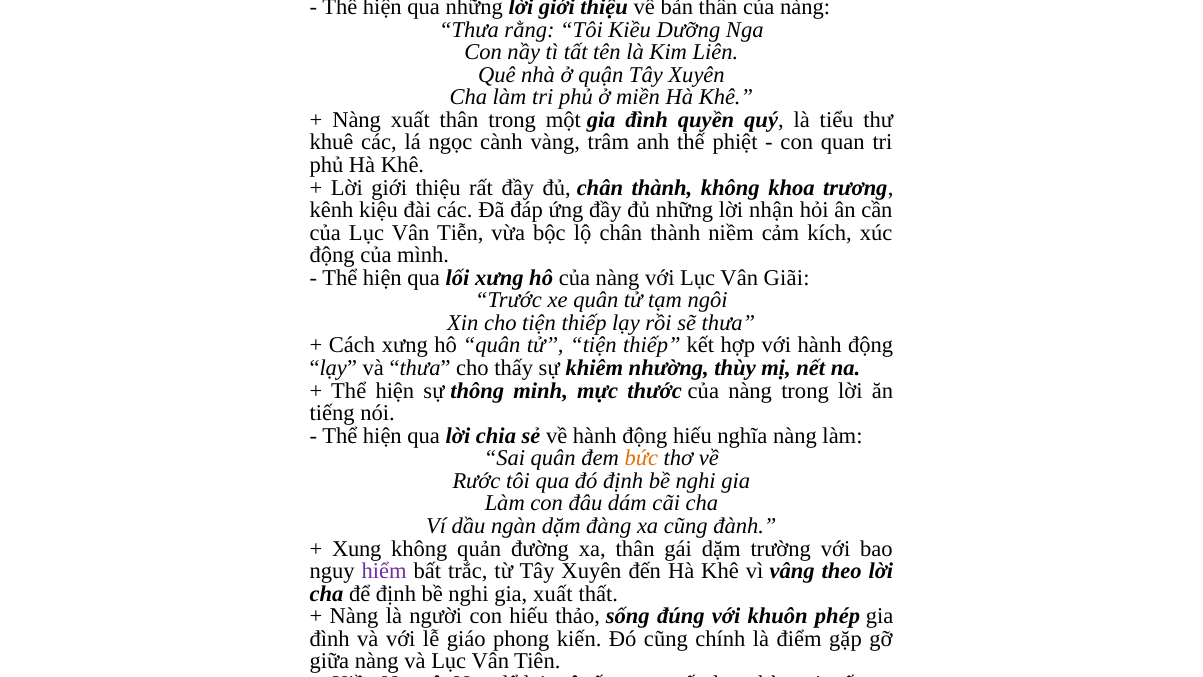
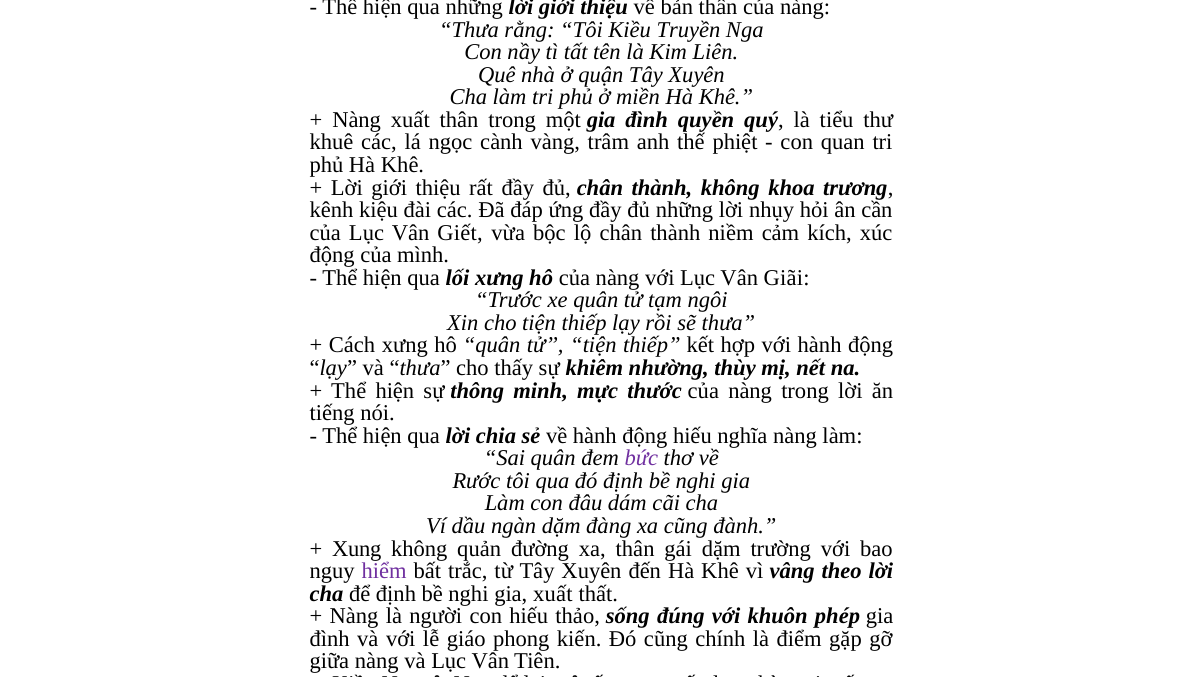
Dưỡng: Dưỡng -> Truyền
nhận: nhận -> nhụy
Tiễn: Tiễn -> Giết
bức colour: orange -> purple
